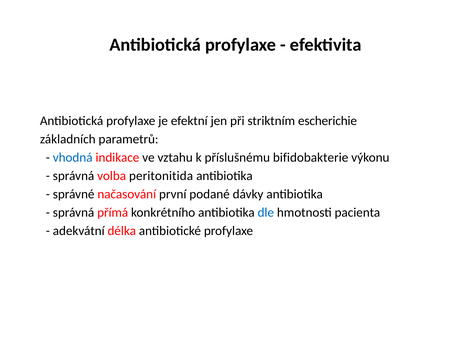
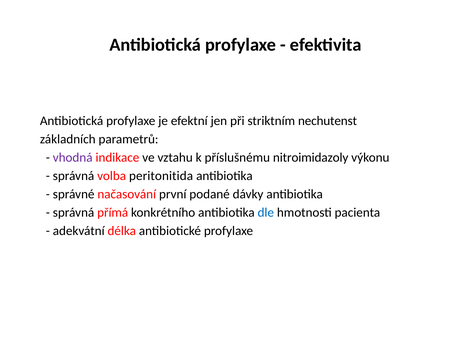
escherichie: escherichie -> nechutenst
vhodná colour: blue -> purple
bifidobakterie: bifidobakterie -> nitroimidazoly
